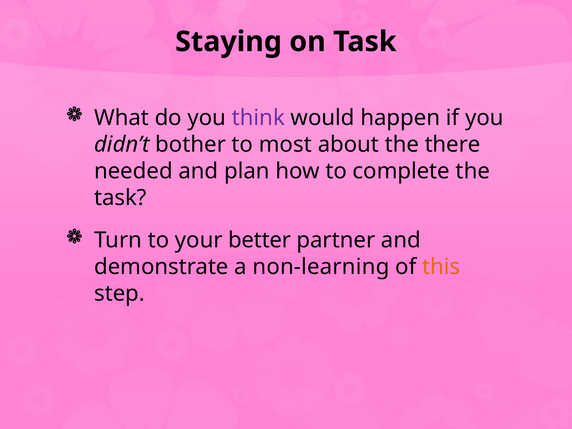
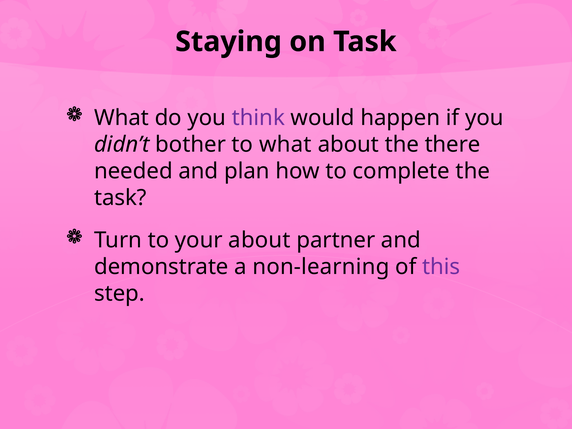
to most: most -> what
your better: better -> about
this colour: orange -> purple
